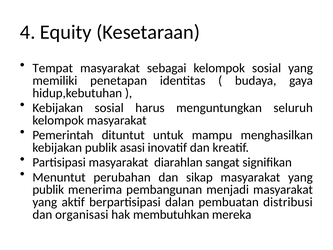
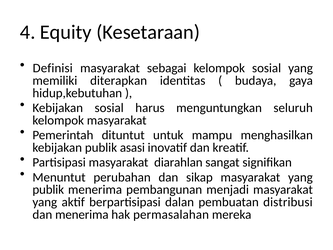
Tempat: Tempat -> Definisi
penetapan: penetapan -> diterapkan
dan organisasi: organisasi -> menerima
membutuhkan: membutuhkan -> permasalahan
